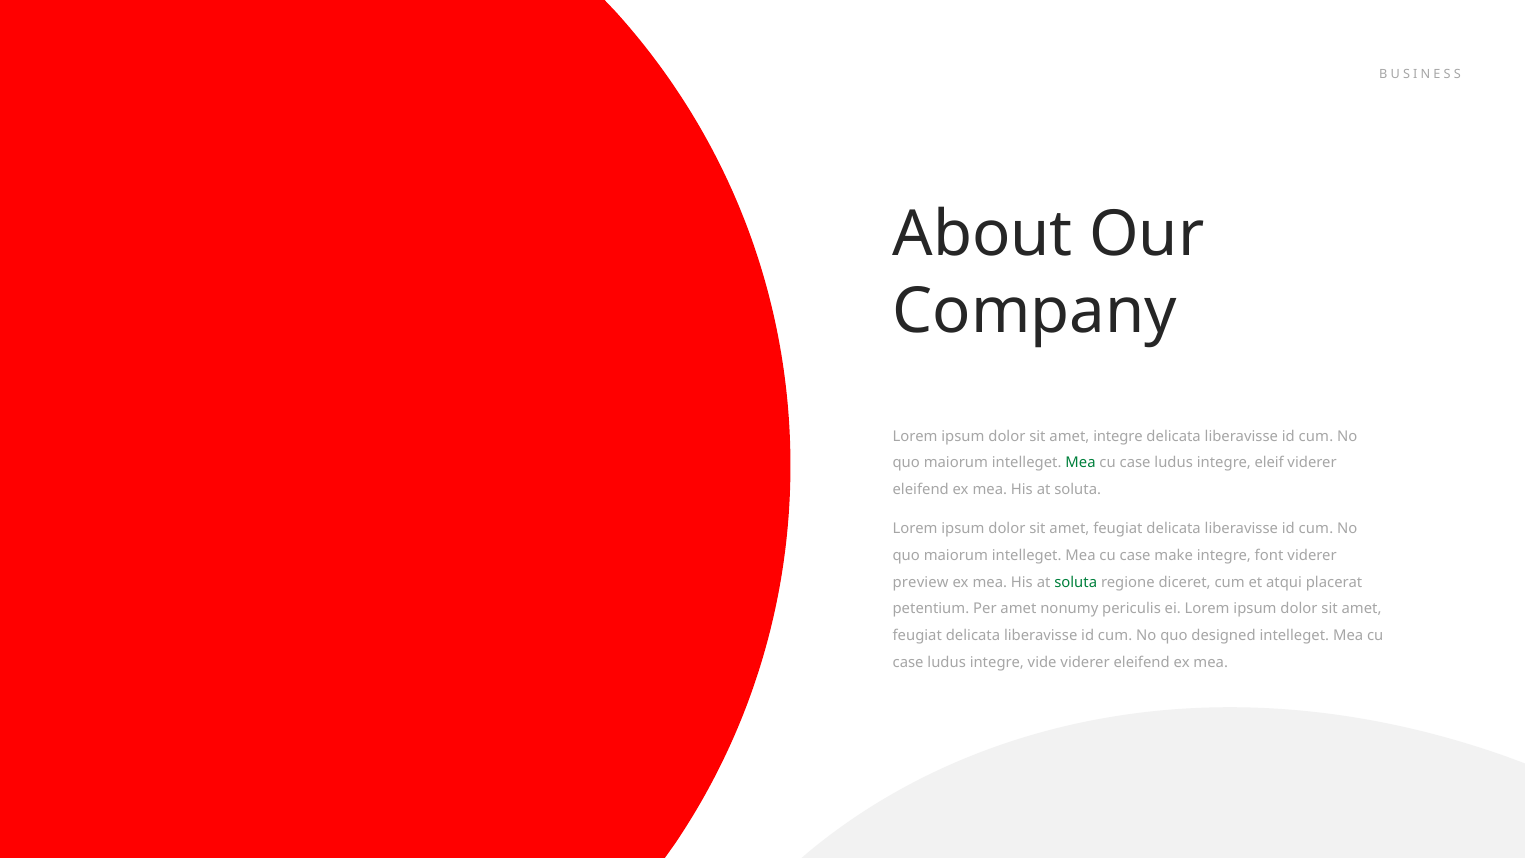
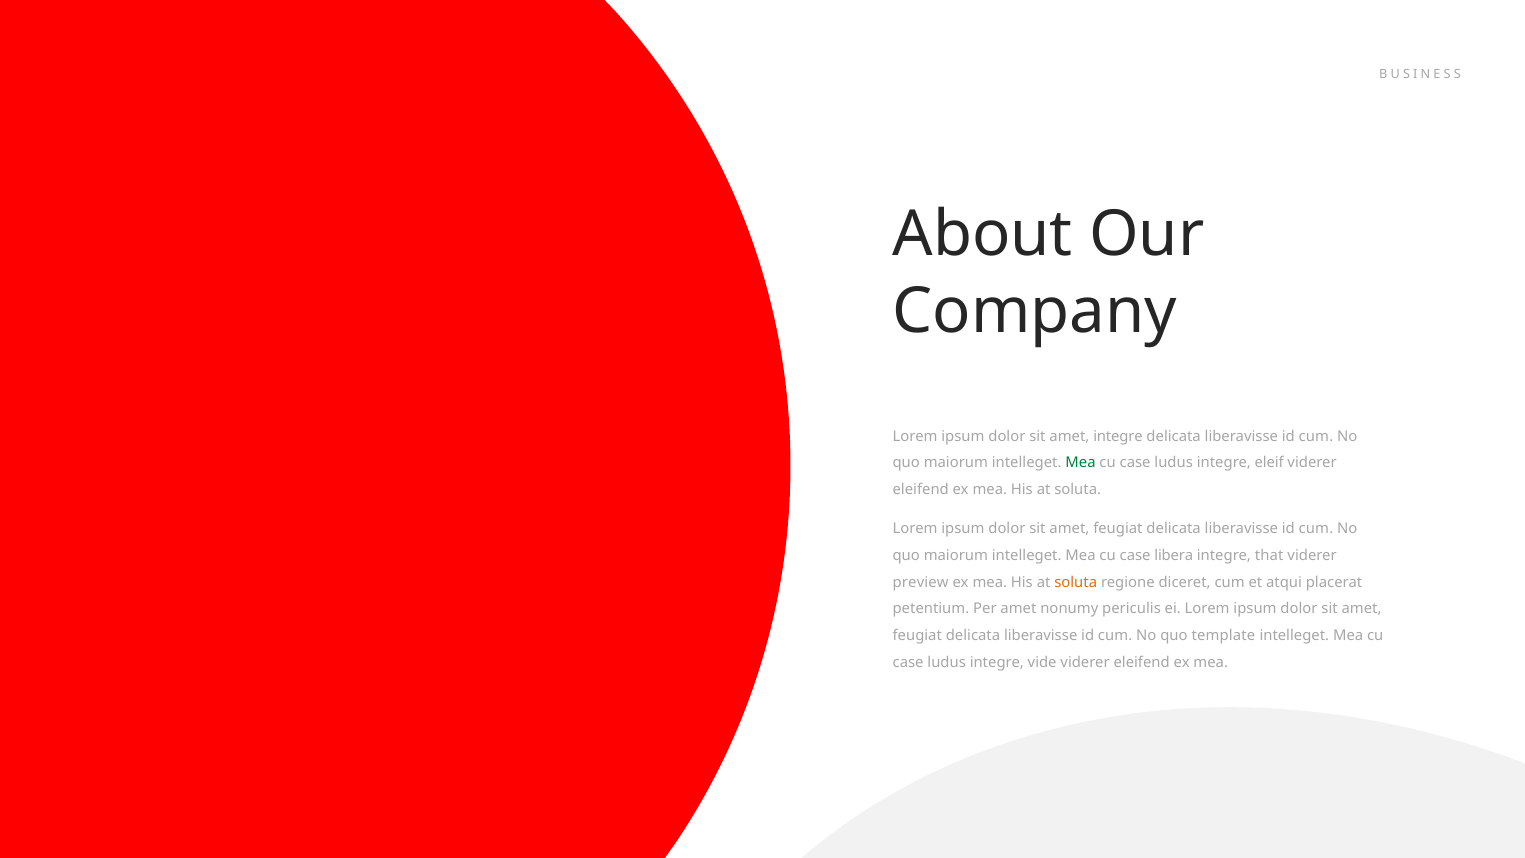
make: make -> libera
font: font -> that
soluta at (1076, 582) colour: green -> orange
designed: designed -> template
